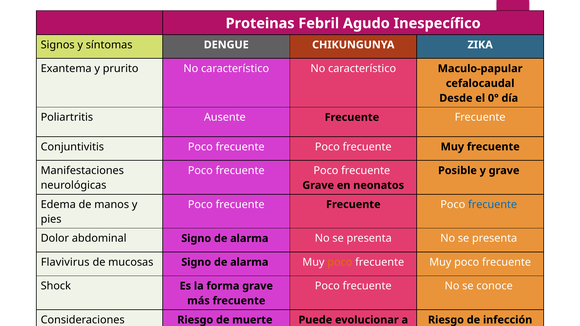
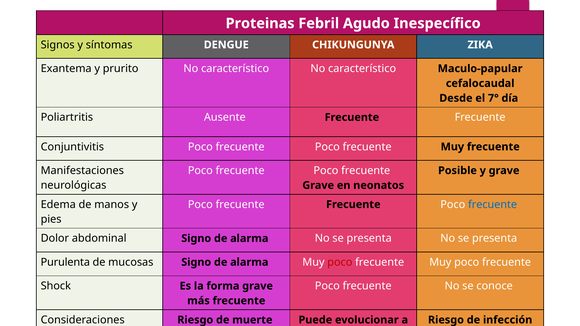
0°: 0° -> 7°
Flavivirus: Flavivirus -> Purulenta
poco at (340, 262) colour: orange -> red
